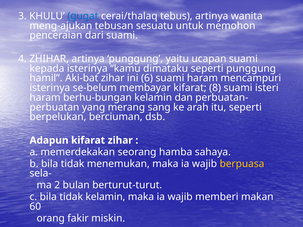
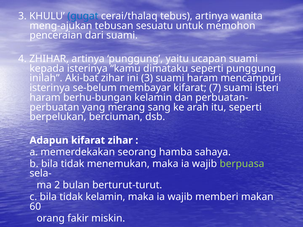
hamil: hamil -> inilah
ini 6: 6 -> 3
8: 8 -> 7
berpuasa colour: yellow -> light green
